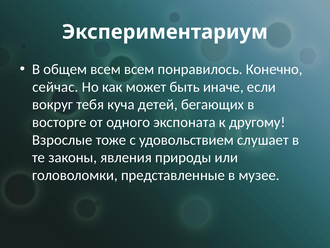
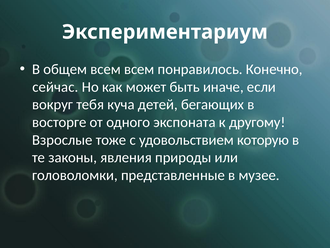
слушает: слушает -> которую
